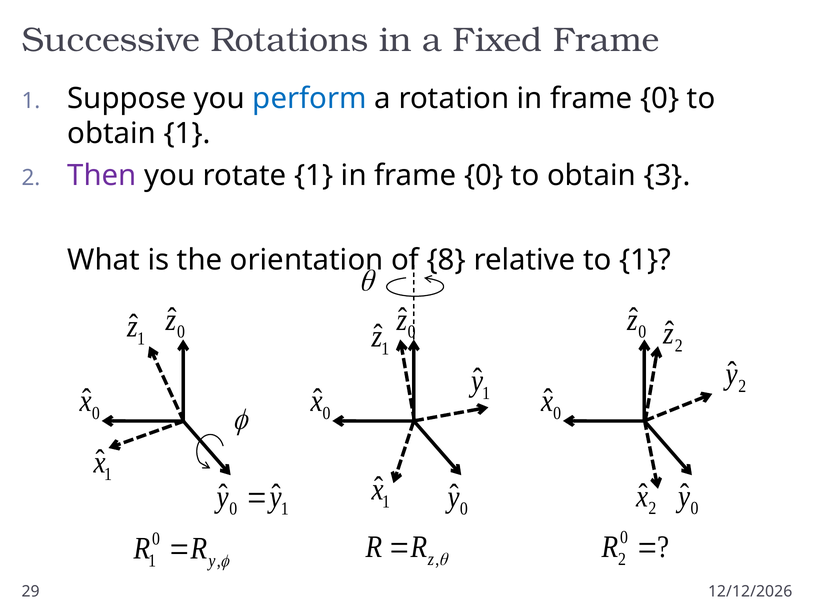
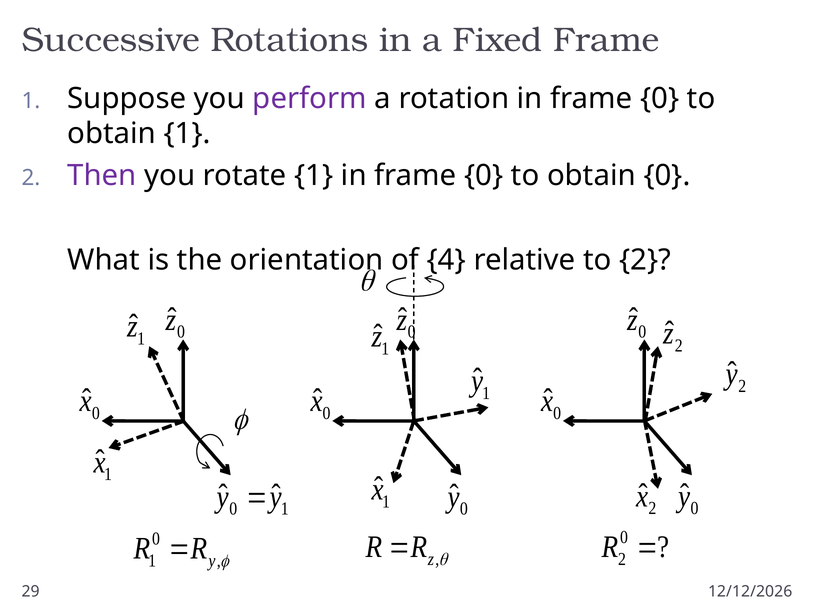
perform colour: blue -> purple
obtain 3: 3 -> 0
8: 8 -> 4
to 1: 1 -> 2
